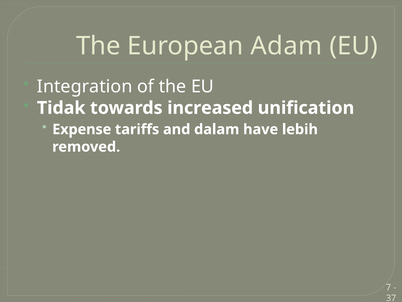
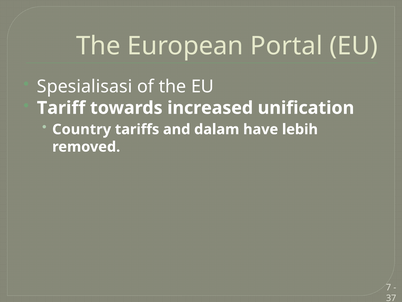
Adam: Adam -> Portal
Integration: Integration -> Spesialisasi
Tidak: Tidak -> Tariff
Expense: Expense -> Country
